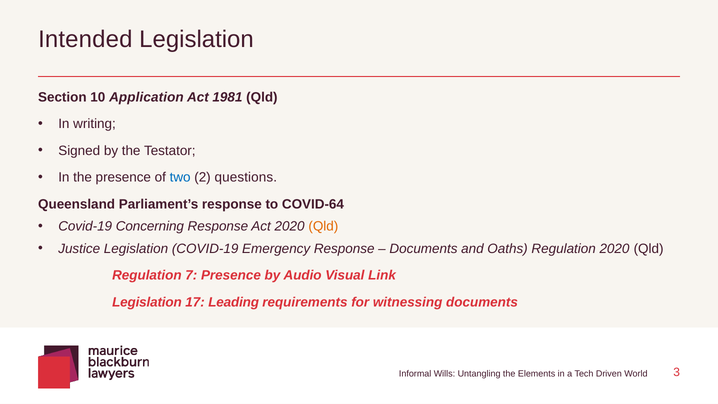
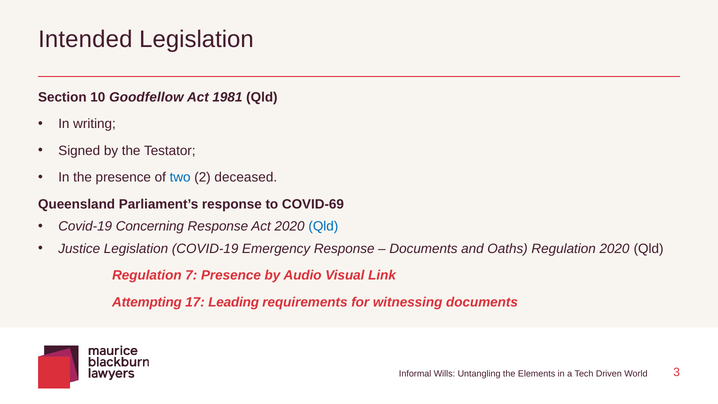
Application: Application -> Goodfellow
questions: questions -> deceased
COVID-64: COVID-64 -> COVID-69
Qld at (323, 226) colour: orange -> blue
Legislation at (147, 302): Legislation -> Attempting
